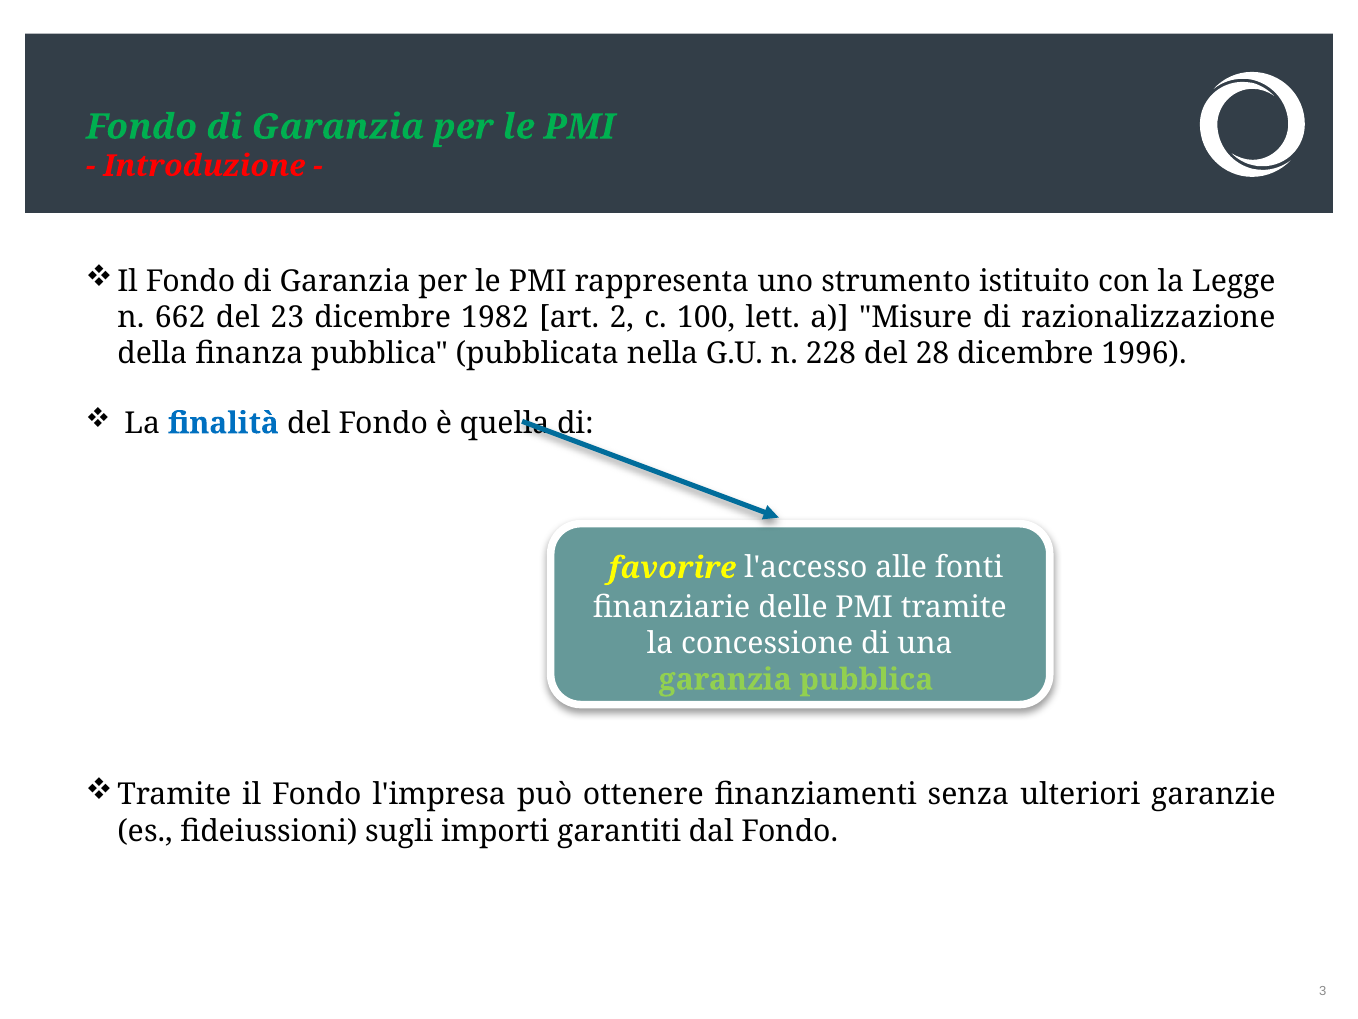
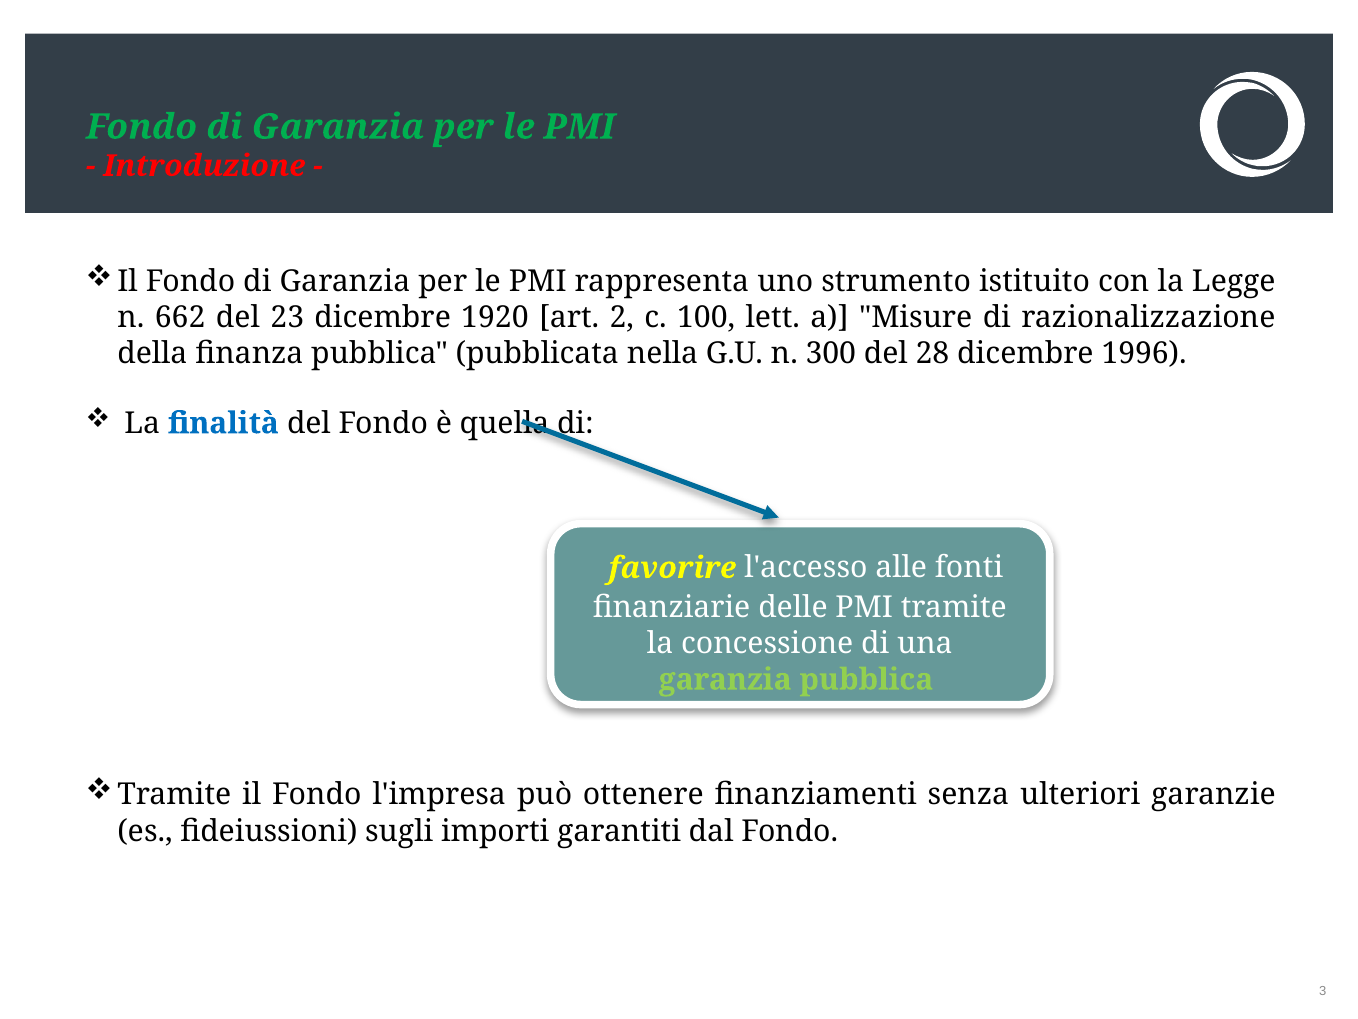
1982: 1982 -> 1920
228: 228 -> 300
